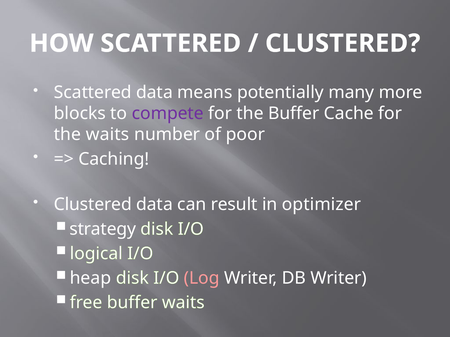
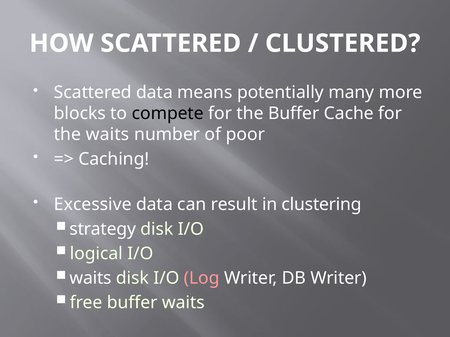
compete colour: purple -> black
Clustered at (93, 205): Clustered -> Excessive
optimizer: optimizer -> clustering
heap at (90, 278): heap -> waits
